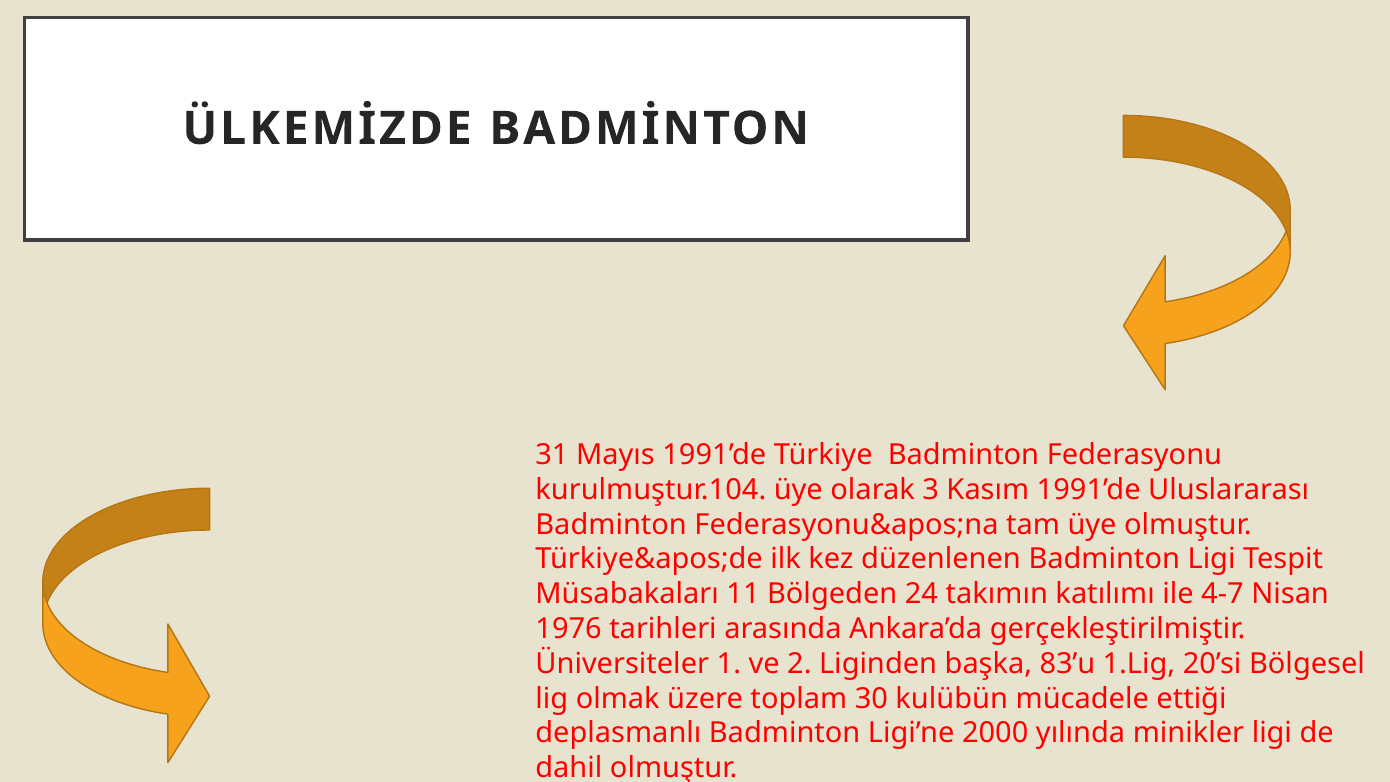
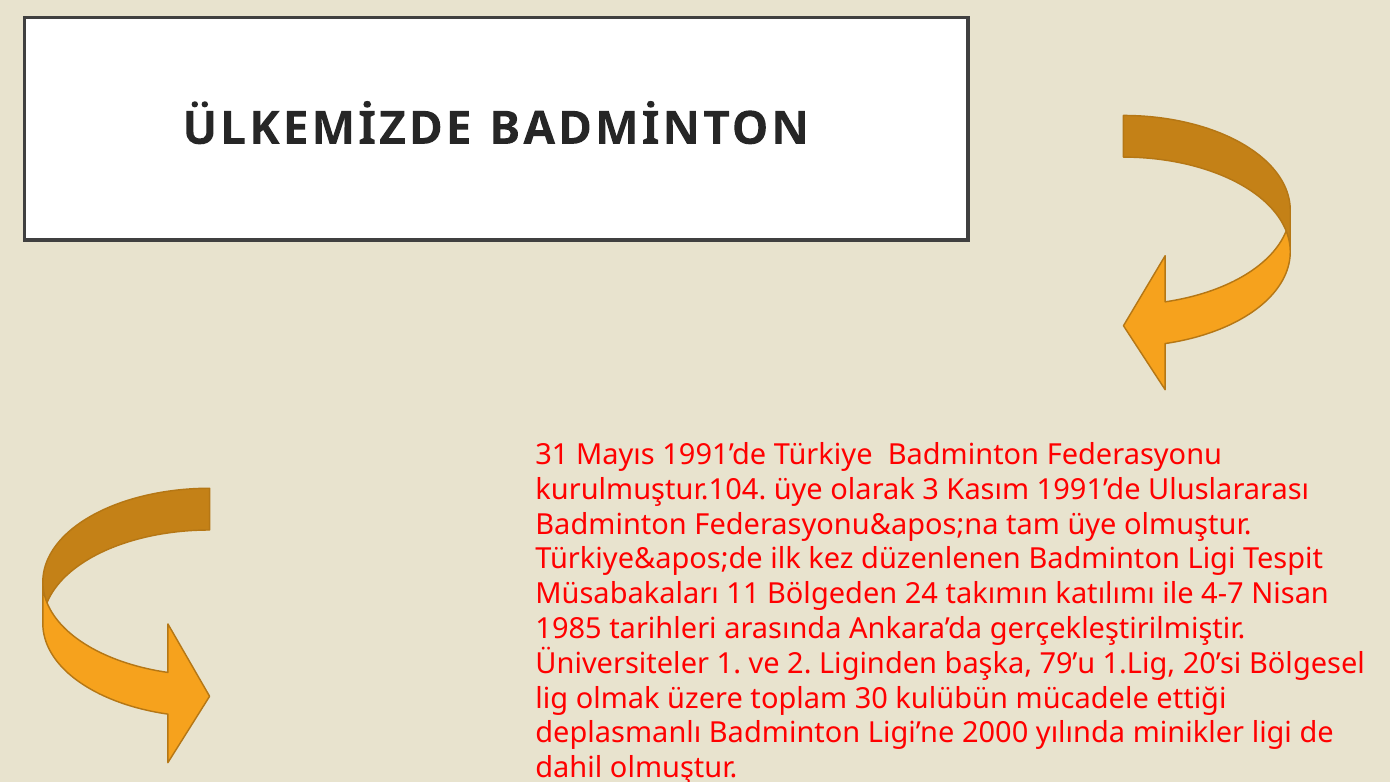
1976: 1976 -> 1985
83’u: 83’u -> 79’u
